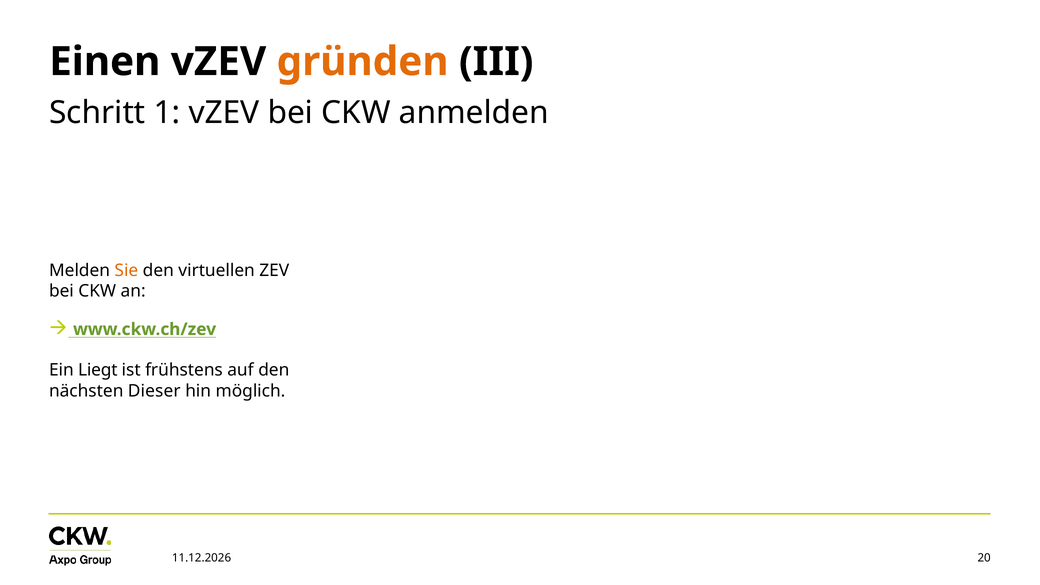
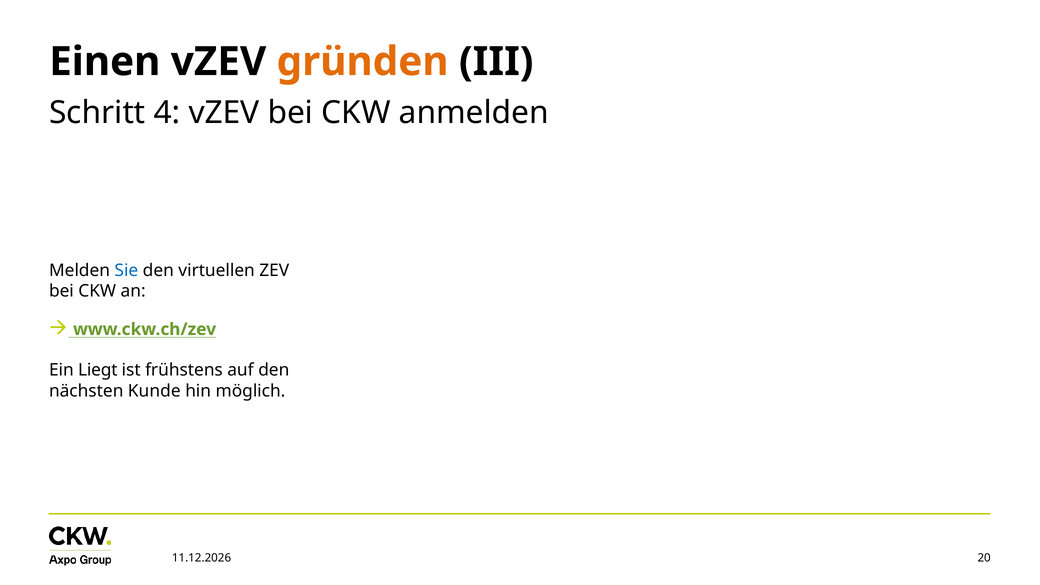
1: 1 -> 4
Sie colour: orange -> blue
Dieser: Dieser -> Kunde
